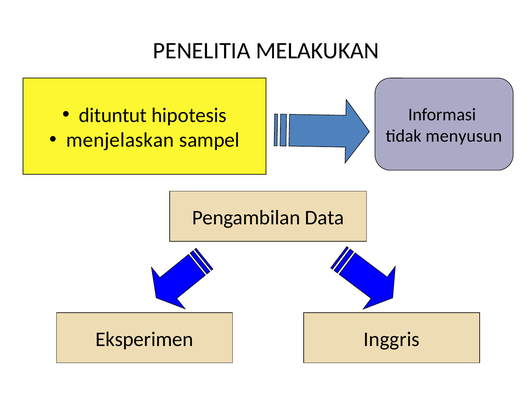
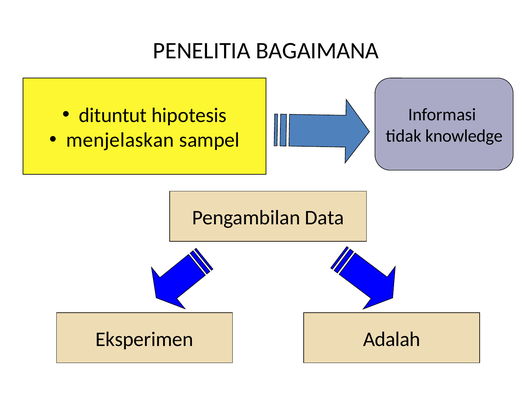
MELAKUKAN: MELAKUKAN -> BAGAIMANA
menyusun: menyusun -> knowledge
Inggris: Inggris -> Adalah
